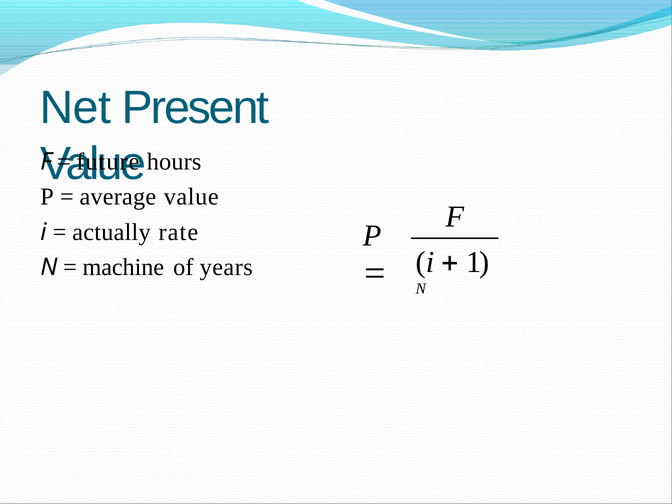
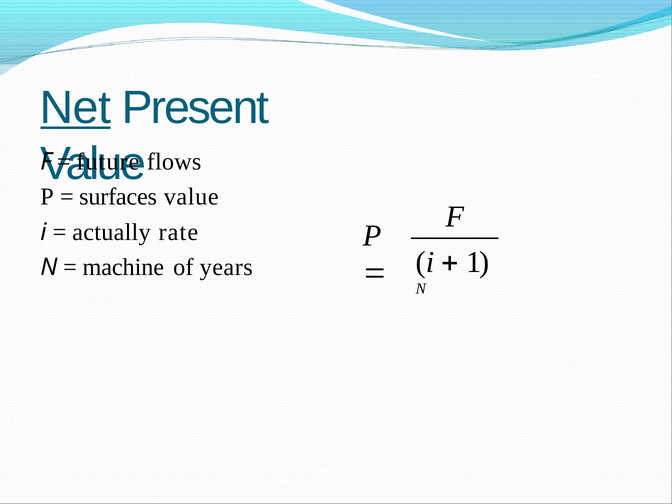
Net underline: none -> present
hours: hours -> flows
average: average -> surfaces
